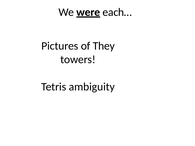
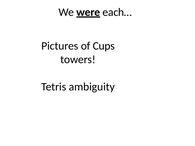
They: They -> Cups
